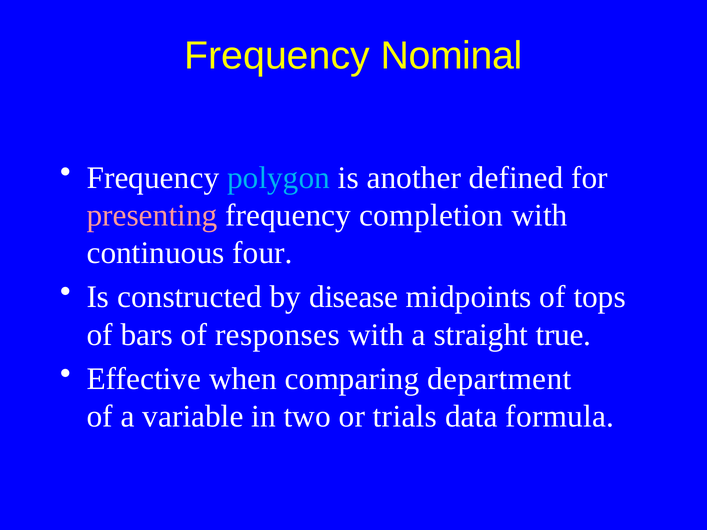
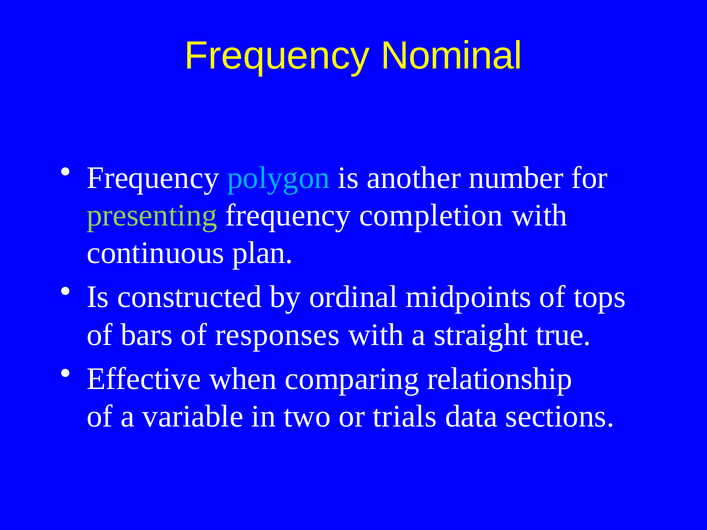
defined: defined -> number
presenting colour: pink -> light green
four: four -> plan
disease: disease -> ordinal
department: department -> relationship
formula: formula -> sections
